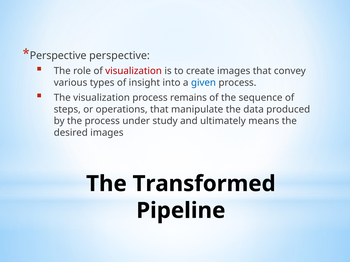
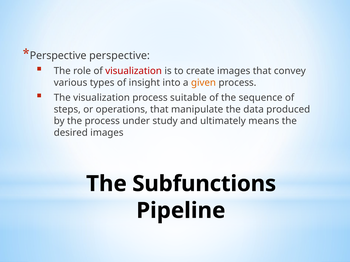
given colour: blue -> orange
remains: remains -> suitable
Transformed: Transformed -> Subfunctions
